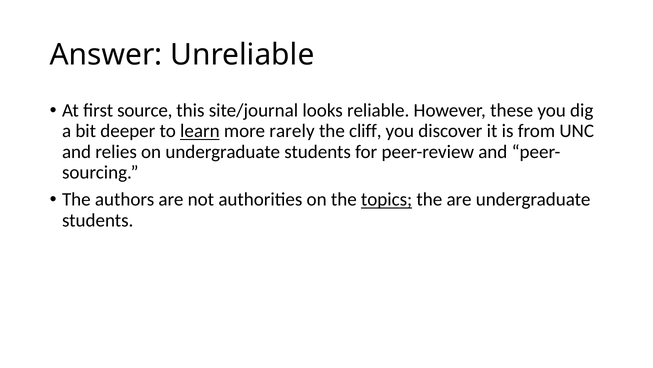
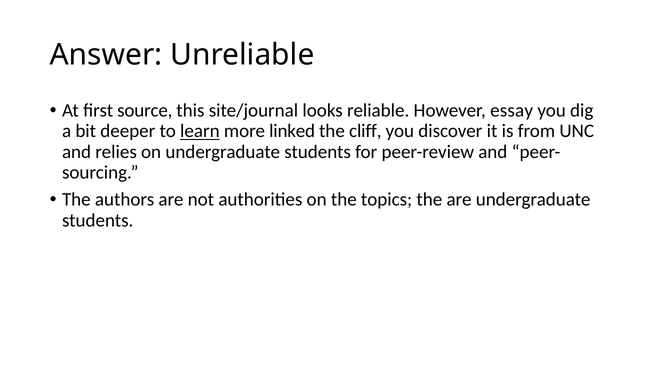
these: these -> essay
rarely: rarely -> linked
topics underline: present -> none
